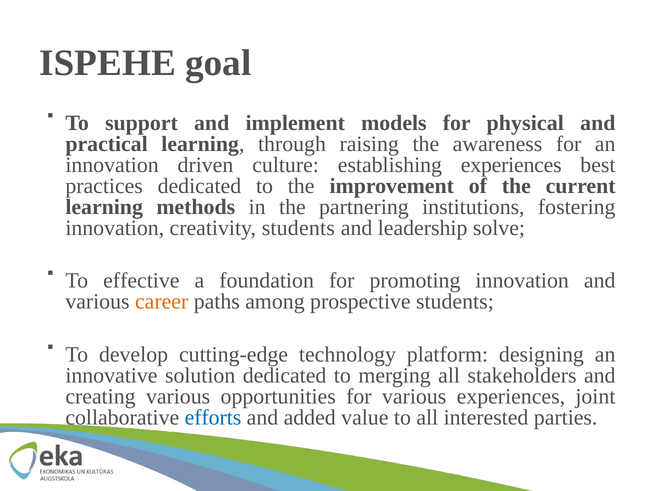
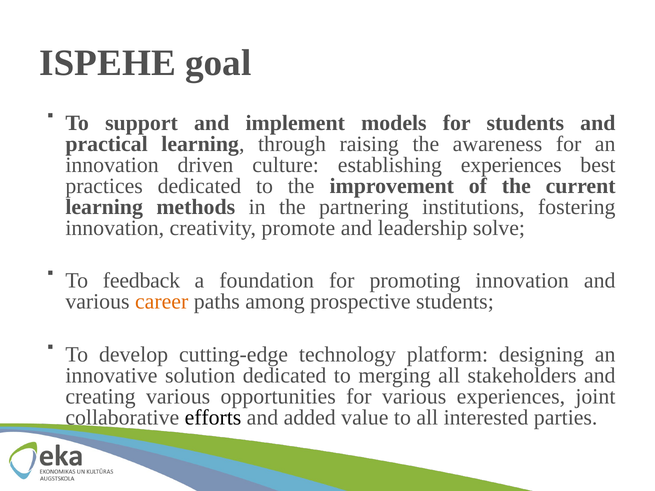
for physical: physical -> students
creativity students: students -> promote
effective: effective -> feedback
efforts colour: blue -> black
